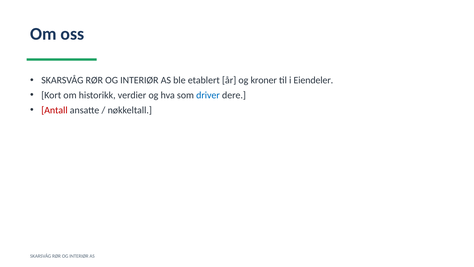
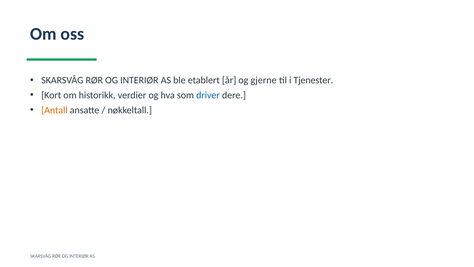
kroner: kroner -> gjerne
Eiendeler: Eiendeler -> Tjenester
Antall colour: red -> orange
